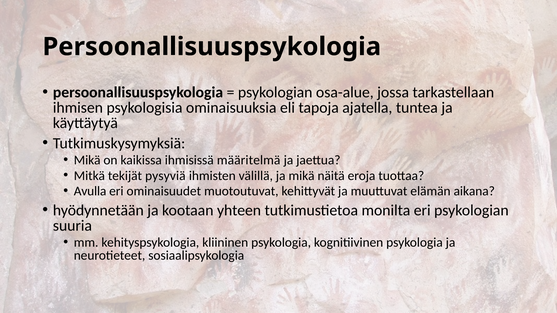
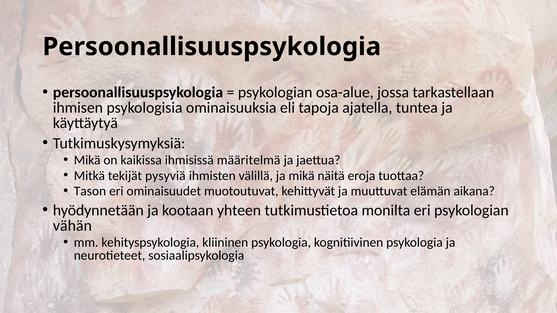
Avulla: Avulla -> Tason
suuria: suuria -> vähän
